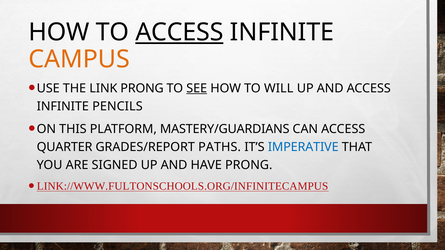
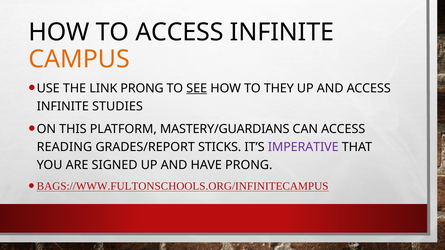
ACCESS at (180, 32) underline: present -> none
WILL: WILL -> THEY
PENCILS: PENCILS -> STUDIES
QUARTER: QUARTER -> READING
PATHS: PATHS -> STICKS
IMPERATIVE colour: blue -> purple
LINK://WWW.FULTONSCHOOLS.ORG/INFINITECAMPUS: LINK://WWW.FULTONSCHOOLS.ORG/INFINITECAMPUS -> BAGS://WWW.FULTONSCHOOLS.ORG/INFINITECAMPUS
